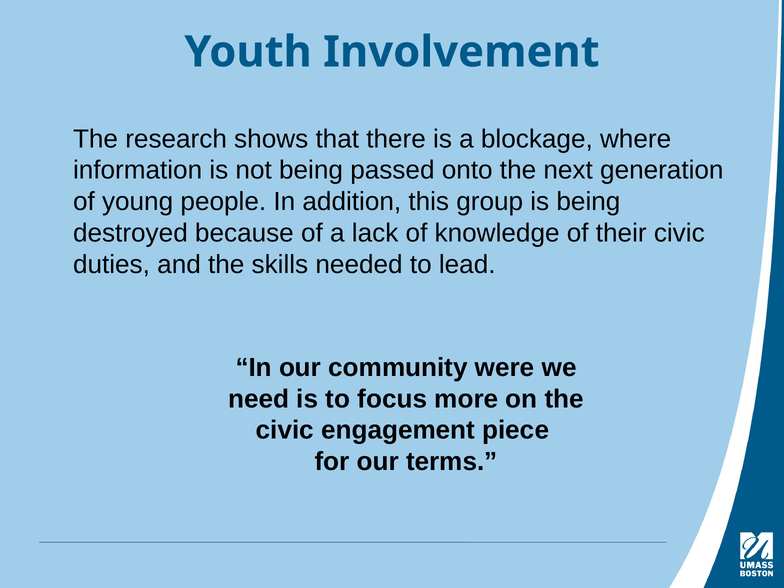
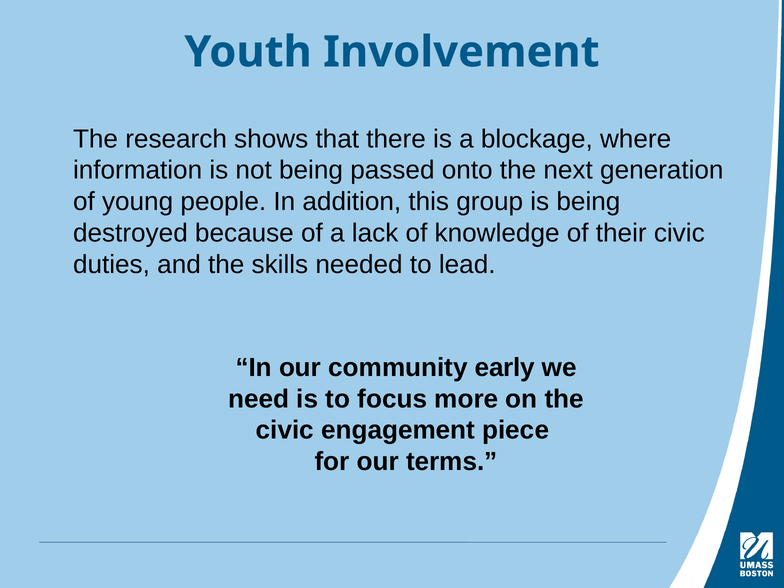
were: were -> early
